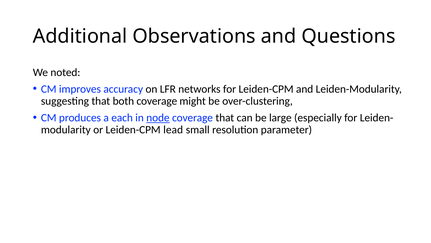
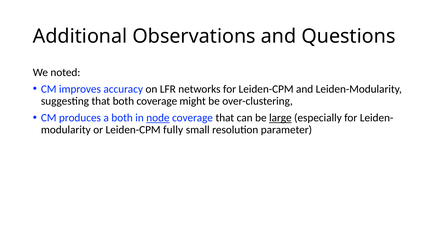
a each: each -> both
large underline: none -> present
Leiden-CPM lead: lead -> fully
